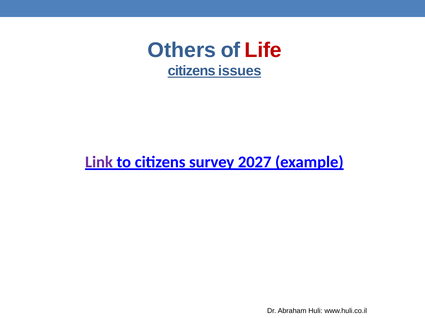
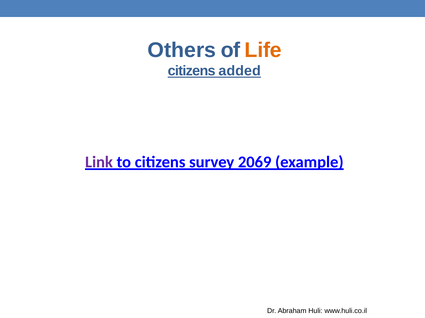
Life colour: red -> orange
issues: issues -> added
2027: 2027 -> 2069
